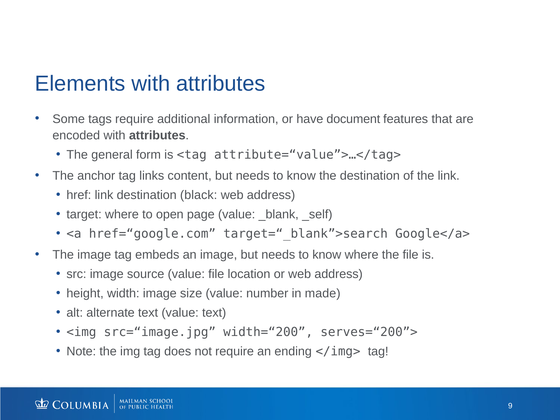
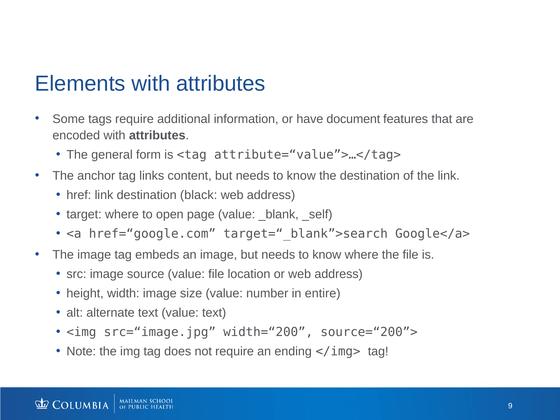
made: made -> entire
serves=“200”>: serves=“200”> -> source=“200”>
